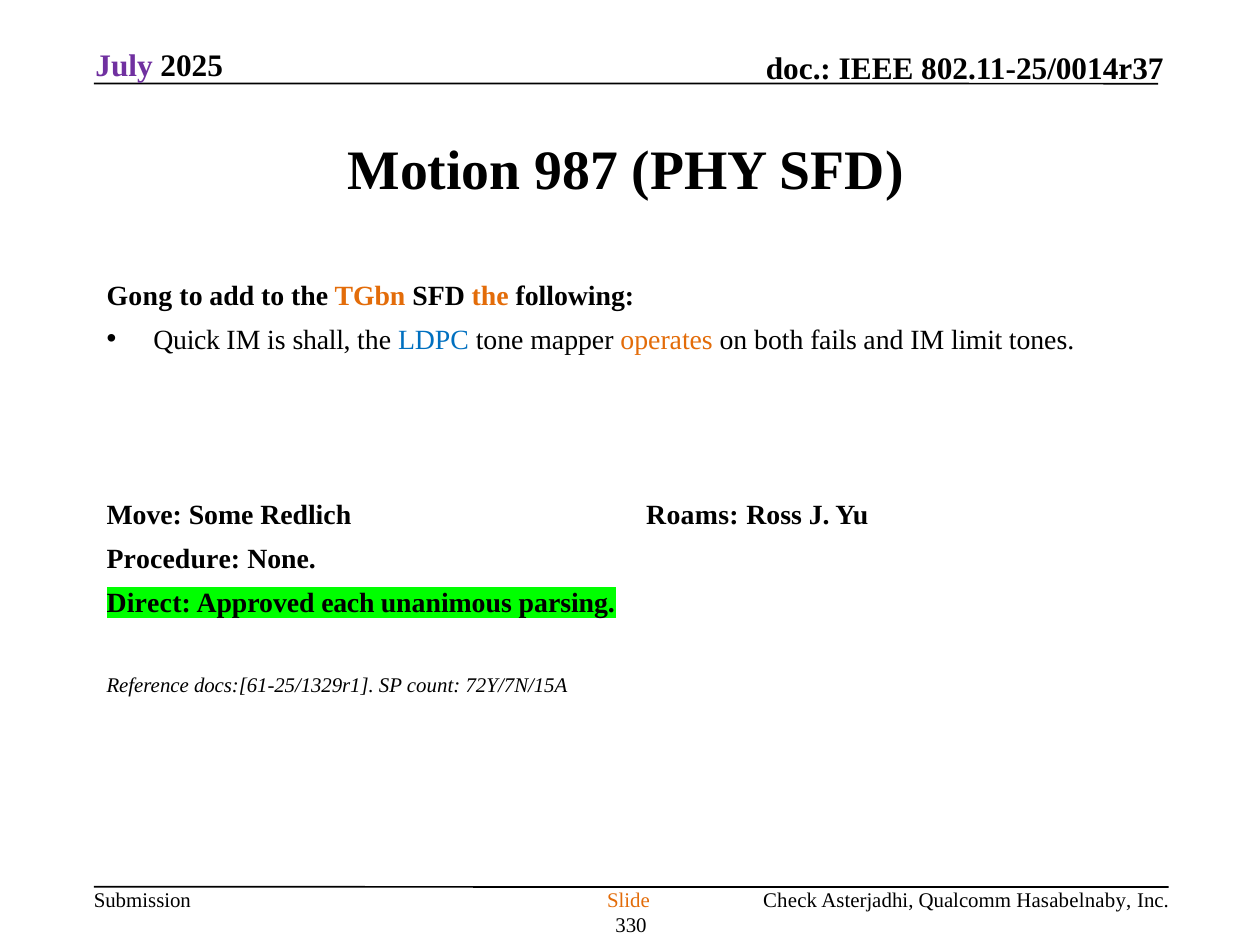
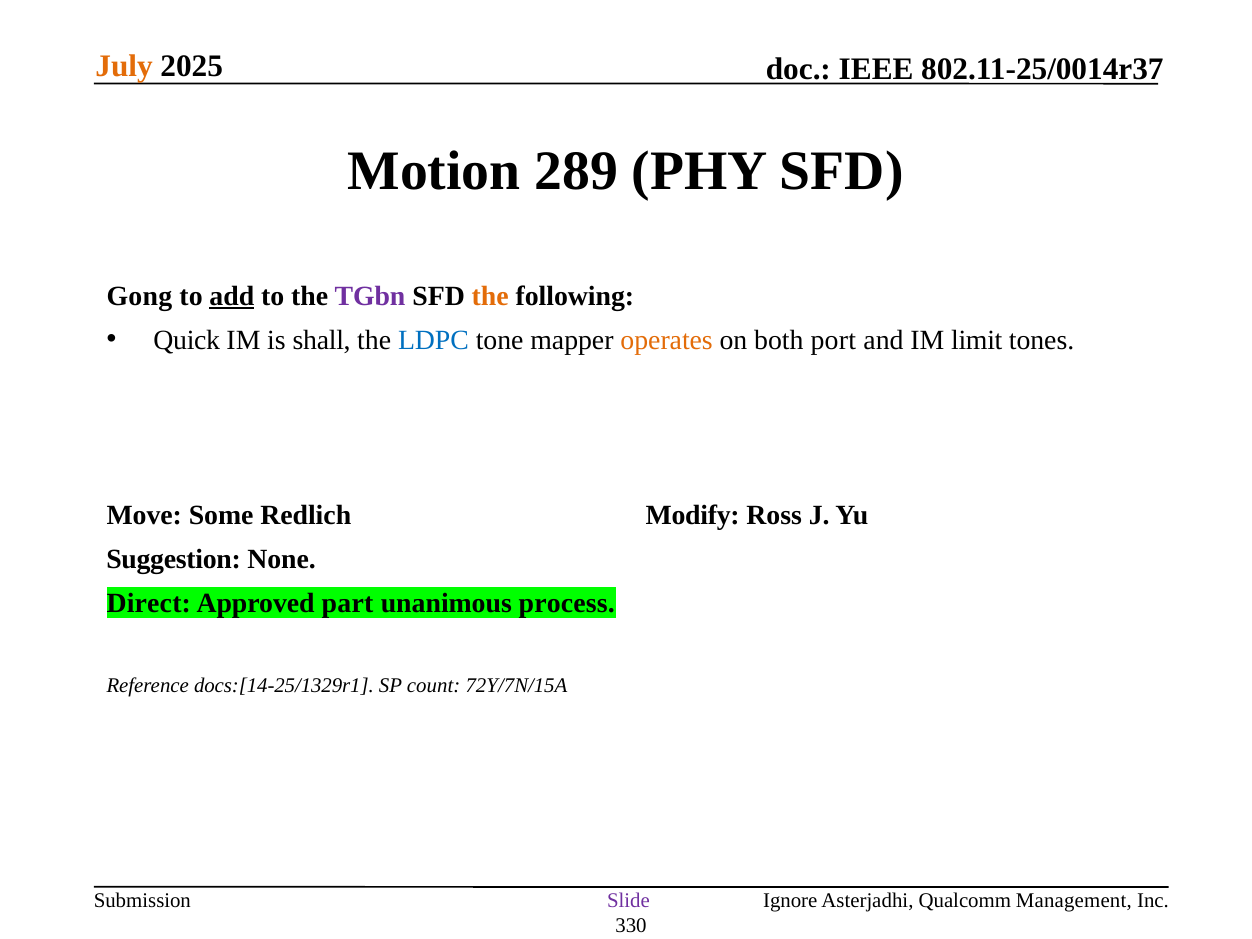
July colour: purple -> orange
987: 987 -> 289
add underline: none -> present
TGbn colour: orange -> purple
fails: fails -> port
Roams: Roams -> Modify
Procedure: Procedure -> Suggestion
each: each -> part
parsing: parsing -> process
docs:[61-25/1329r1: docs:[61-25/1329r1 -> docs:[14-25/1329r1
Slide colour: orange -> purple
Check: Check -> Ignore
Hasabelnaby: Hasabelnaby -> Management
